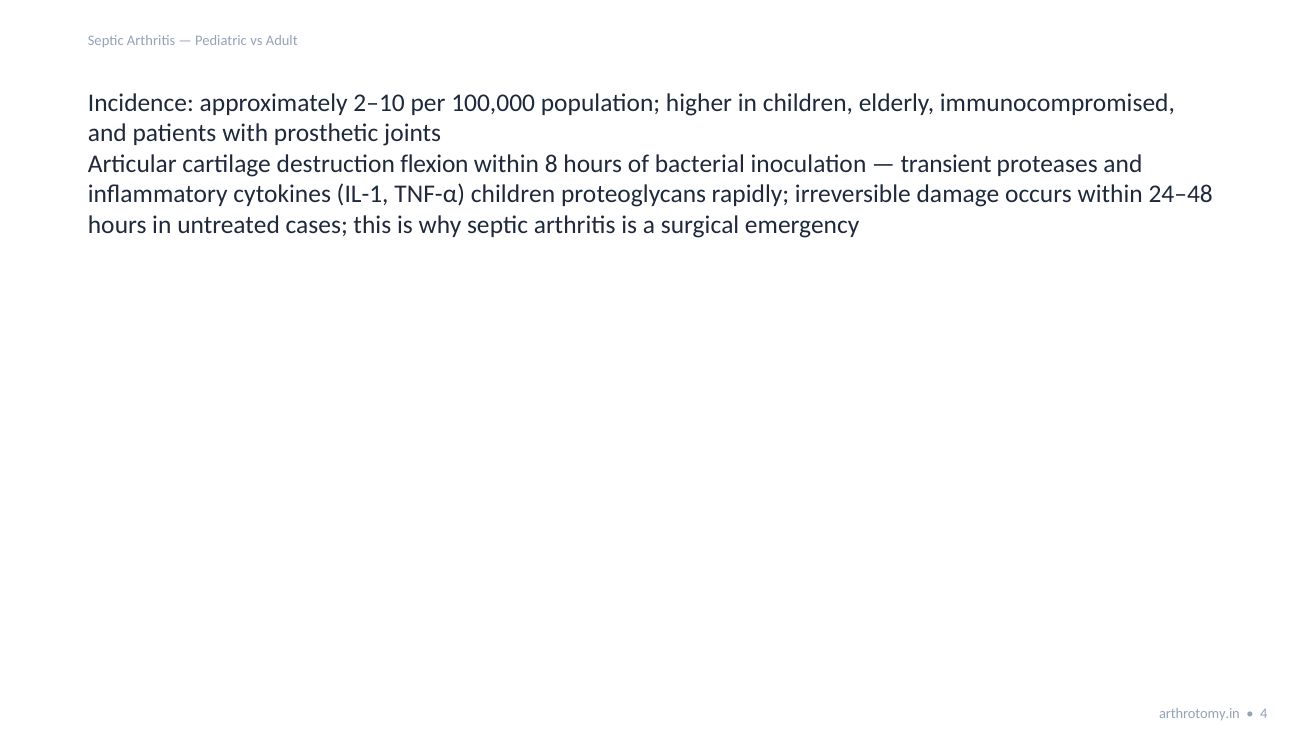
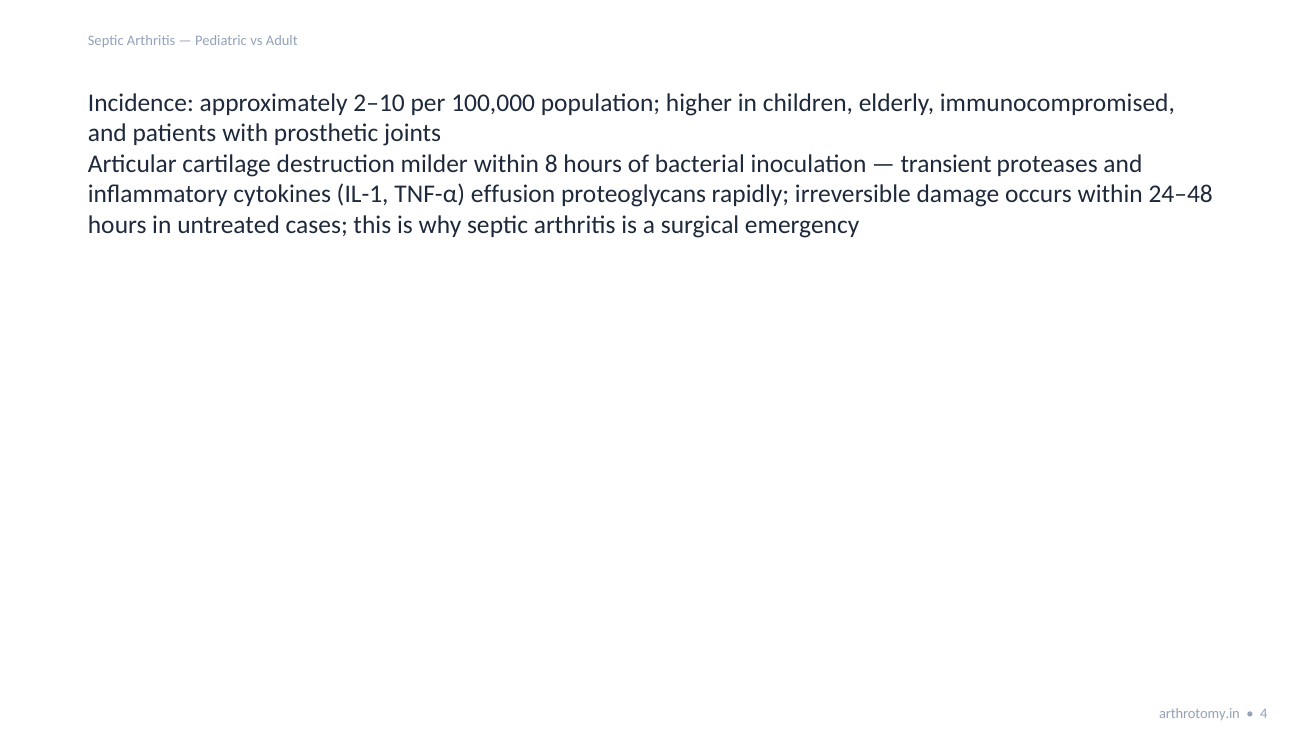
flexion: flexion -> milder
TNF-α children: children -> effusion
